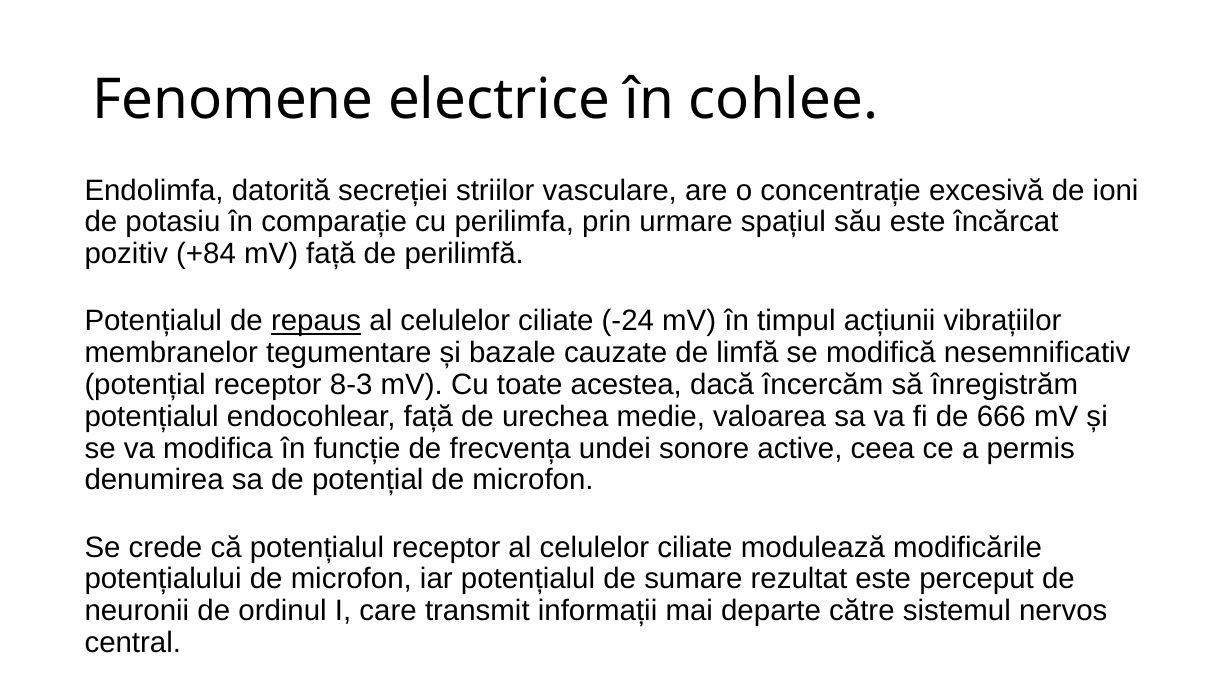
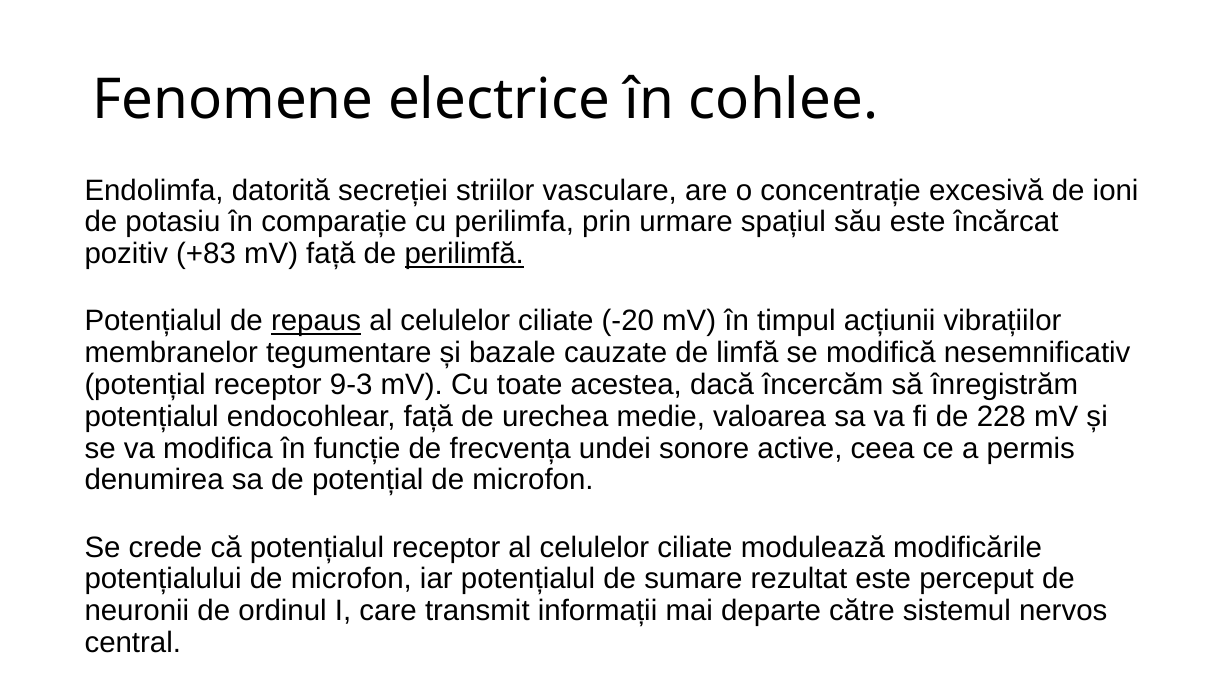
+84: +84 -> +83
perilimfă underline: none -> present
-24: -24 -> -20
8-3: 8-3 -> 9-3
666: 666 -> 228
